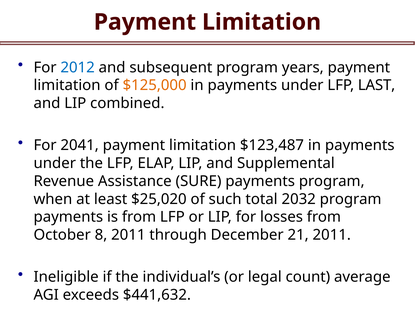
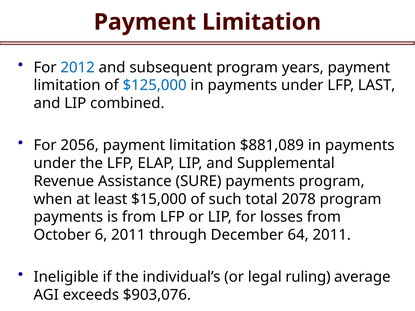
$125,000 colour: orange -> blue
2041: 2041 -> 2056
$123,487: $123,487 -> $881,089
$25,020: $25,020 -> $15,000
2032: 2032 -> 2078
8: 8 -> 6
21: 21 -> 64
count: count -> ruling
$441,632: $441,632 -> $903,076
